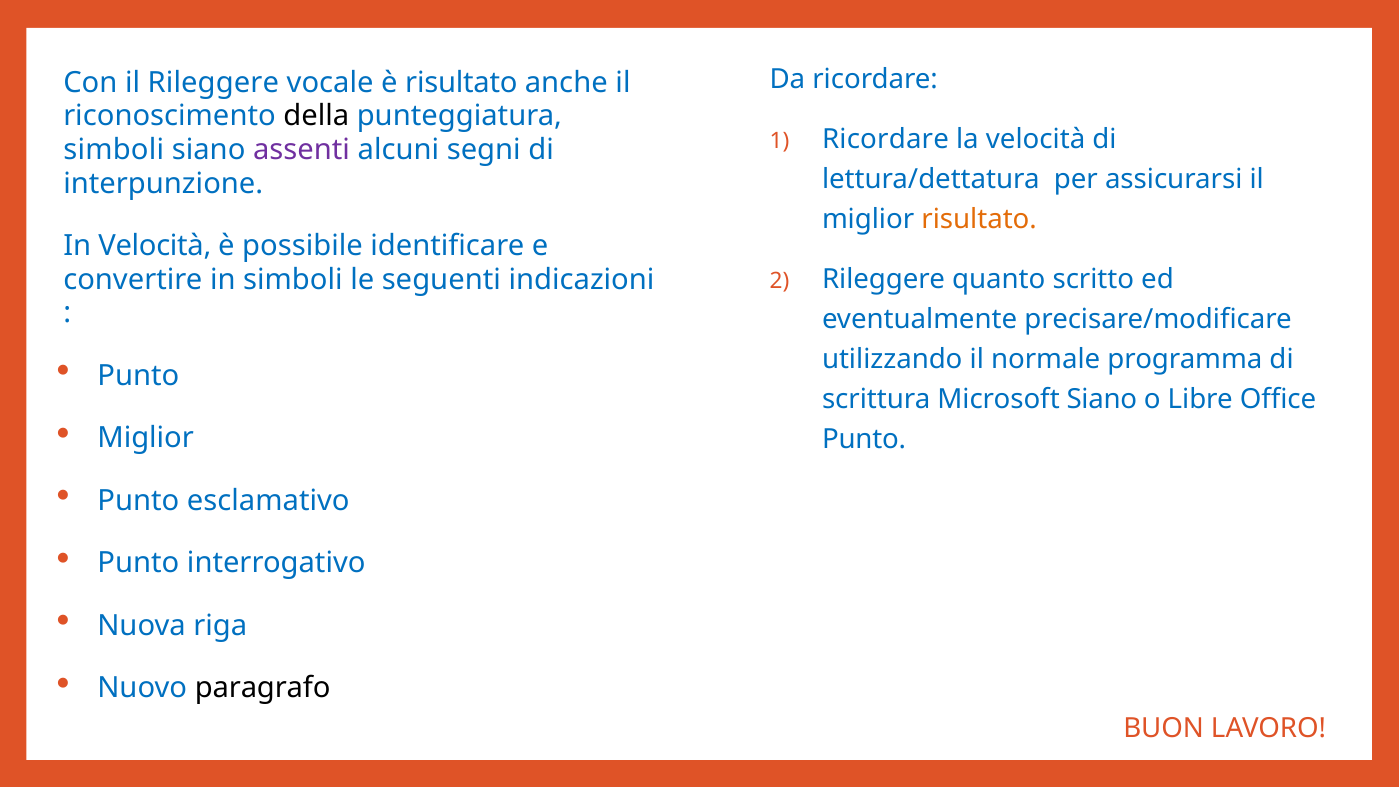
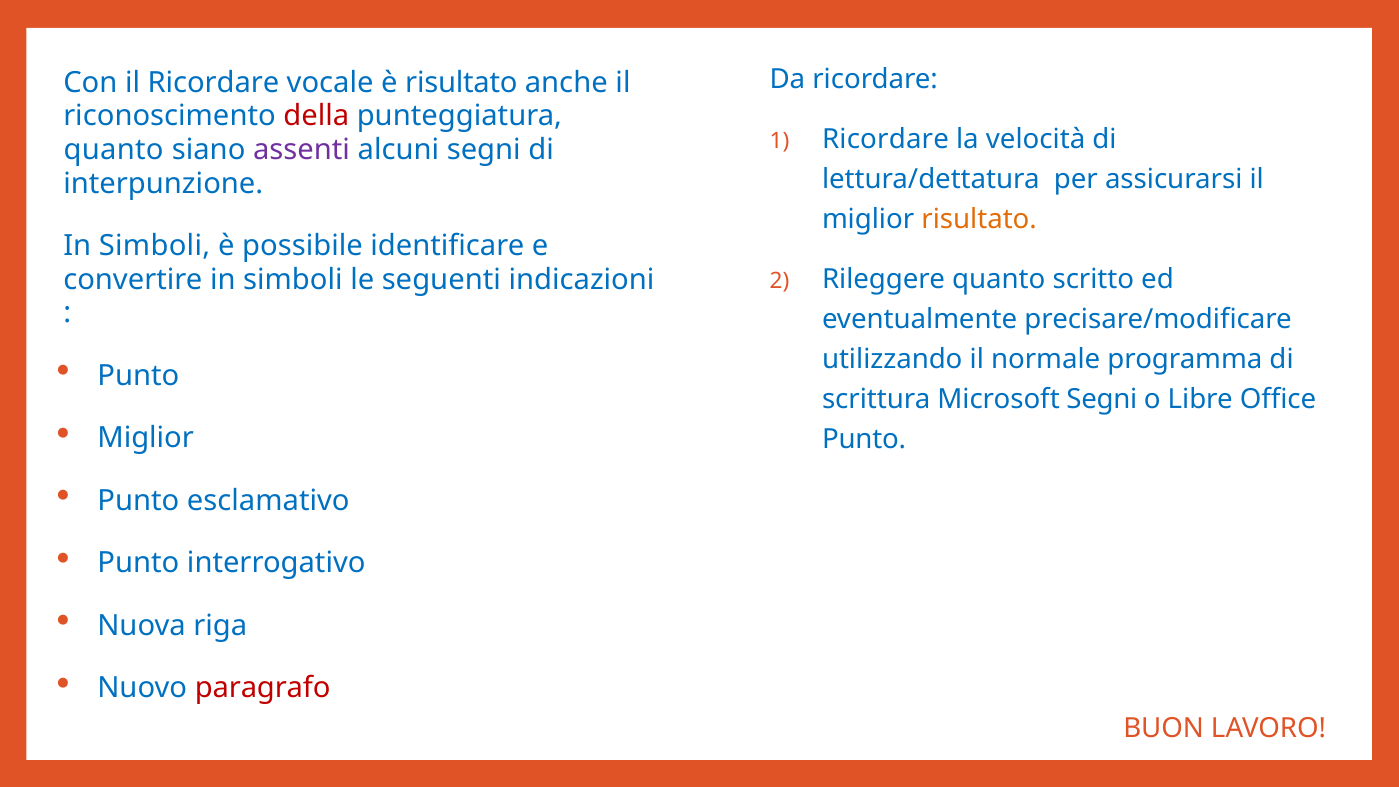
il Rileggere: Rileggere -> Ricordare
della colour: black -> red
simboli at (114, 150): simboli -> quanto
Velocità at (155, 246): Velocità -> Simboli
Microsoft Siano: Siano -> Segni
paragrafo colour: black -> red
